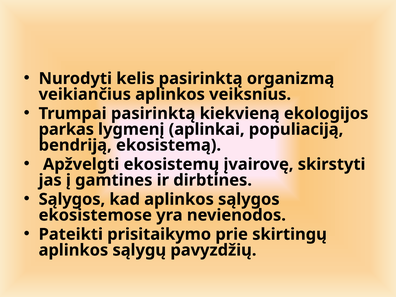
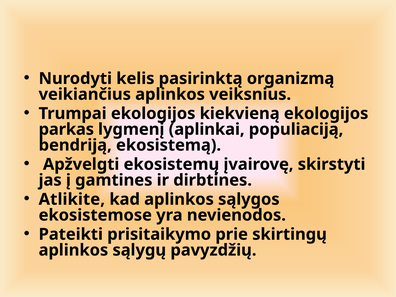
Trumpai pasirinktą: pasirinktą -> ekologijos
Sąlygos at (72, 199): Sąlygos -> Atlikite
